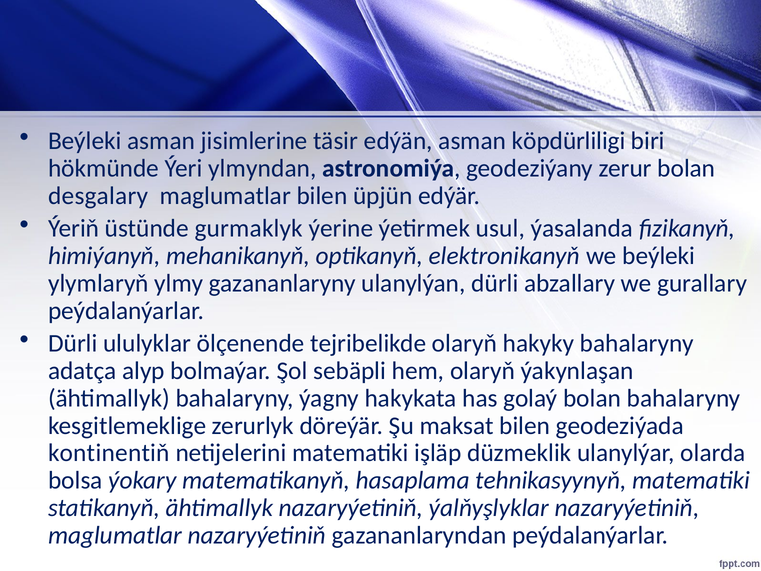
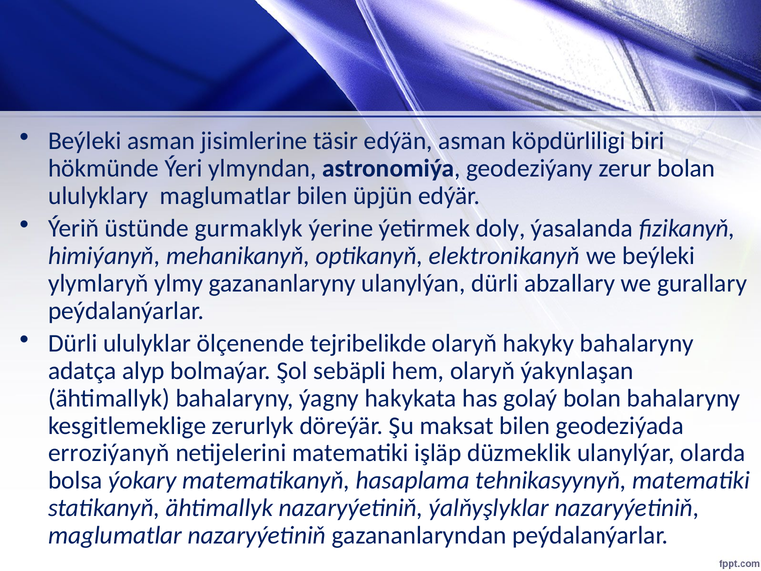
desgalary: desgalary -> ululyklary
usul: usul -> doly
kontinentiň: kontinentiň -> erroziýanyň
